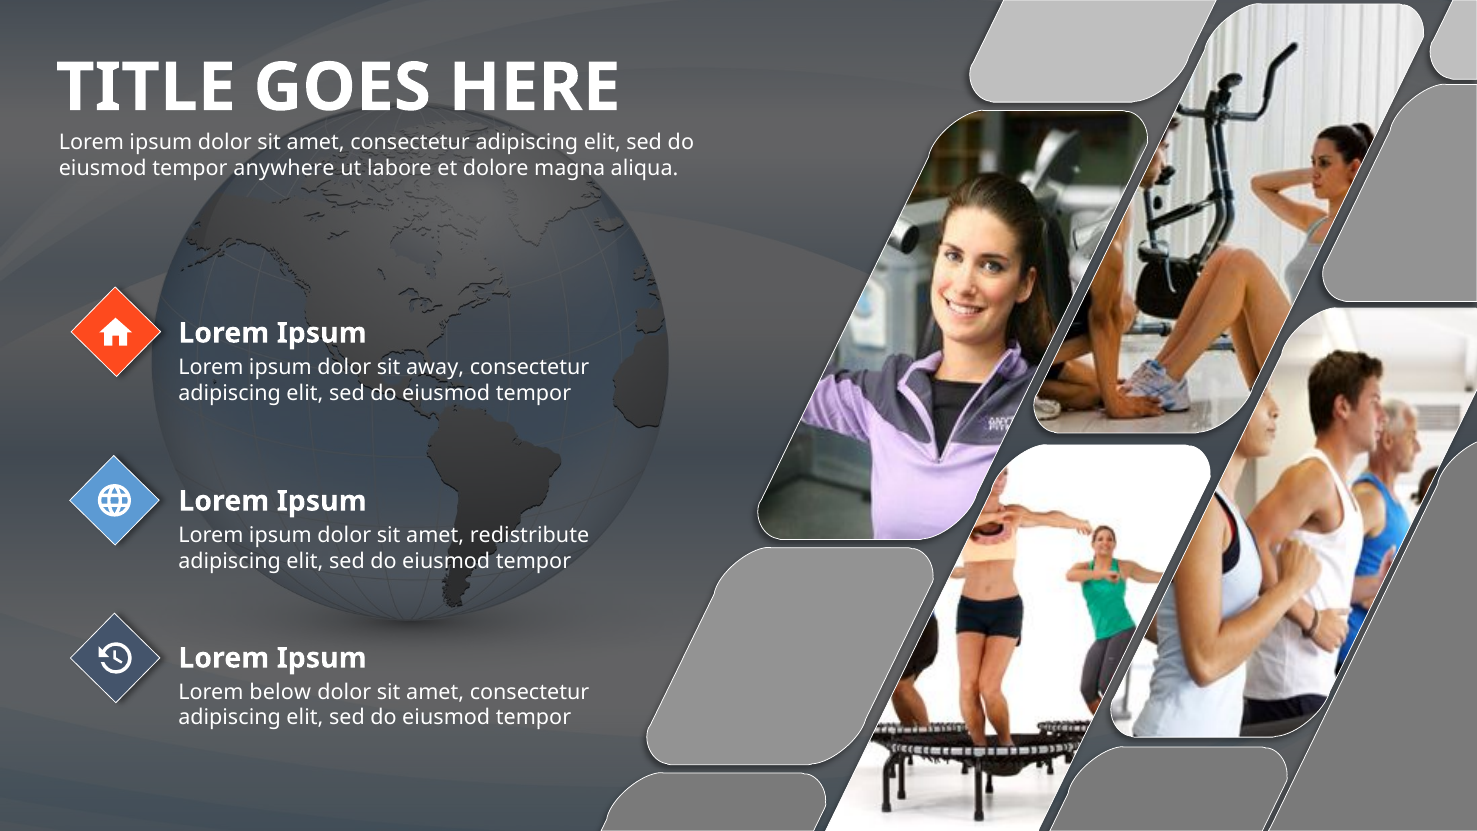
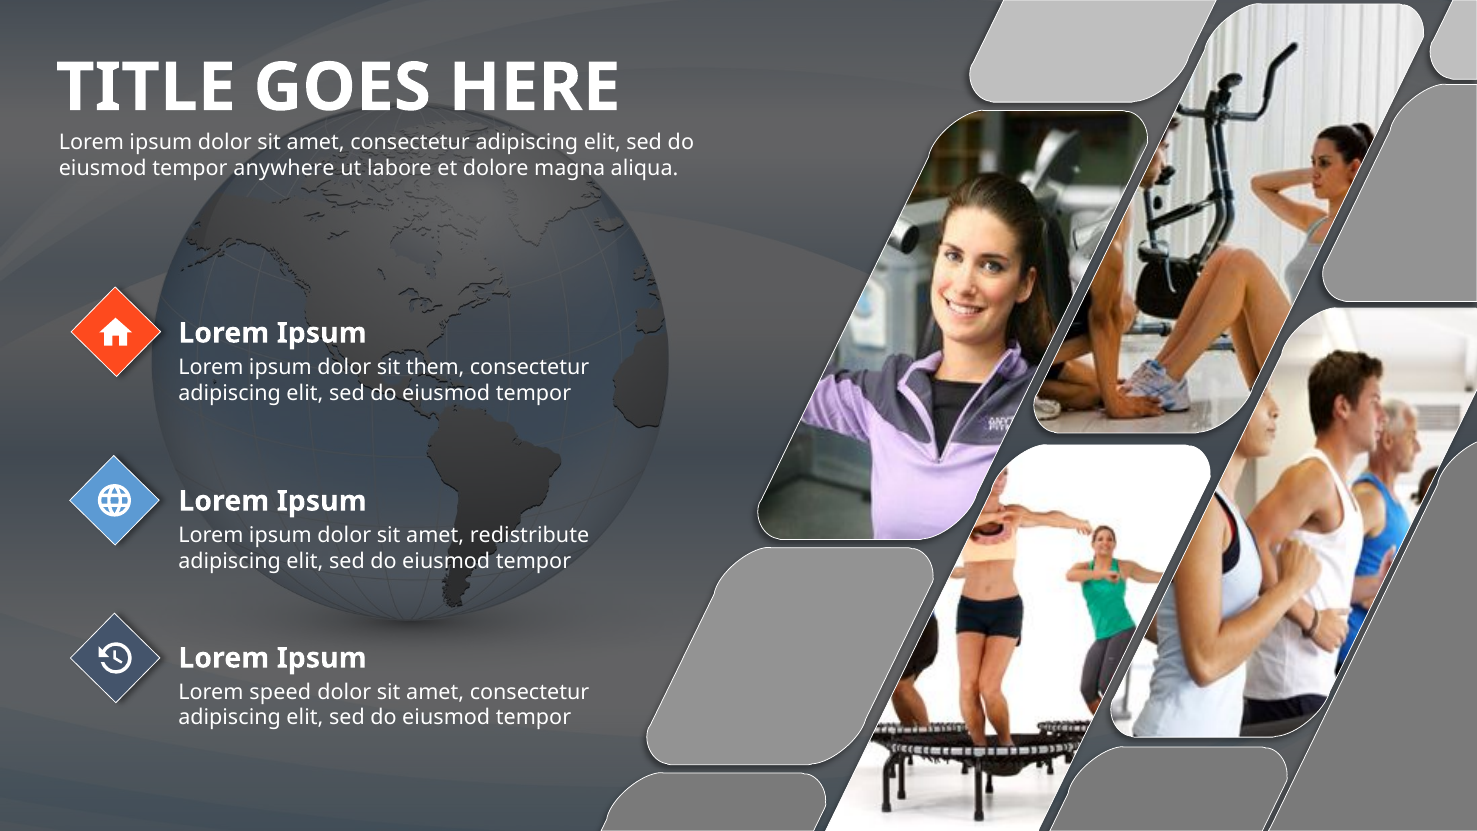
away: away -> them
below: below -> speed
